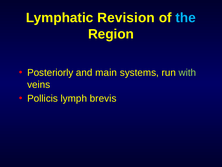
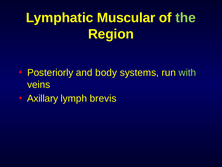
Revision: Revision -> Muscular
the colour: light blue -> light green
main: main -> body
Pollicis: Pollicis -> Axillary
